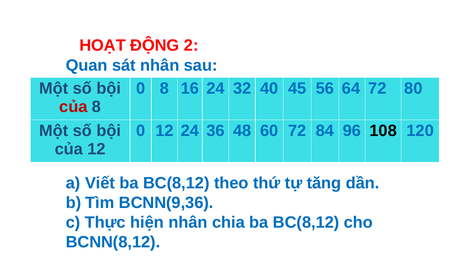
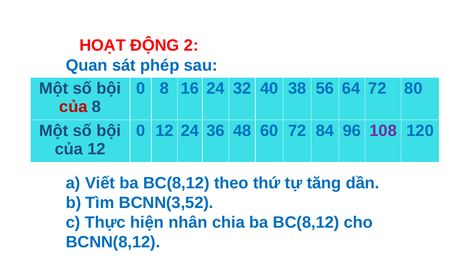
sát nhân: nhân -> phép
45: 45 -> 38
108 colour: black -> purple
BCNN(9,36: BCNN(9,36 -> BCNN(3,52
